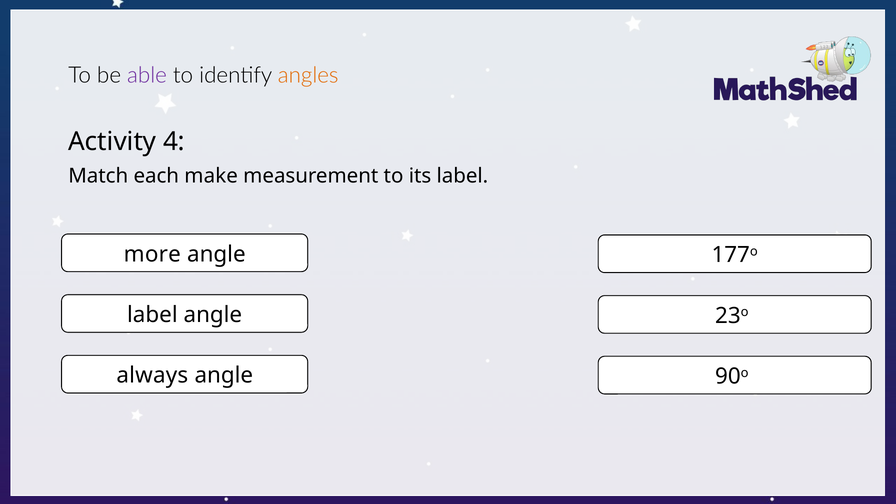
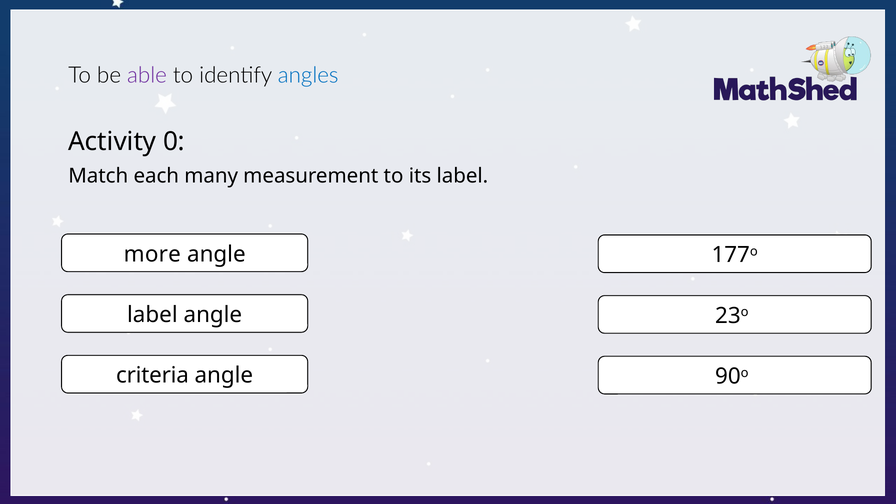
angles colour: orange -> blue
4: 4 -> 0
make: make -> many
always: always -> criteria
